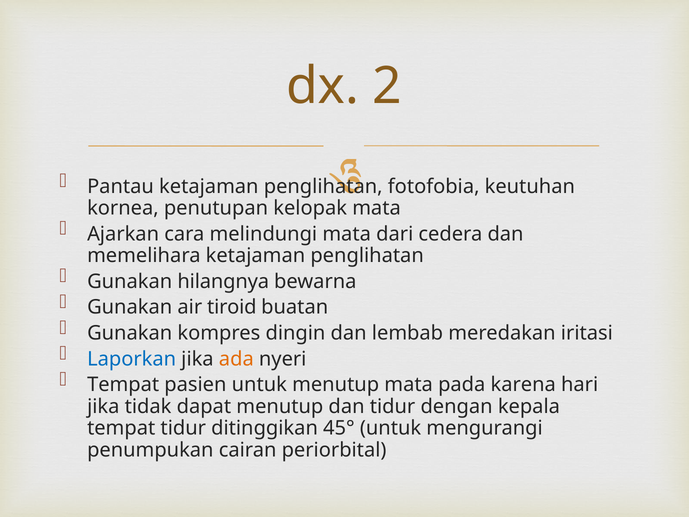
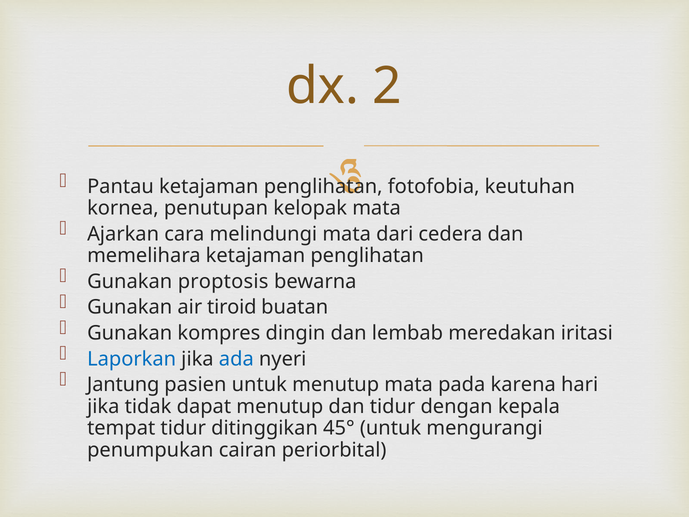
hilangnya: hilangnya -> proptosis
ada colour: orange -> blue
Tempat at (123, 385): Tempat -> Jantung
